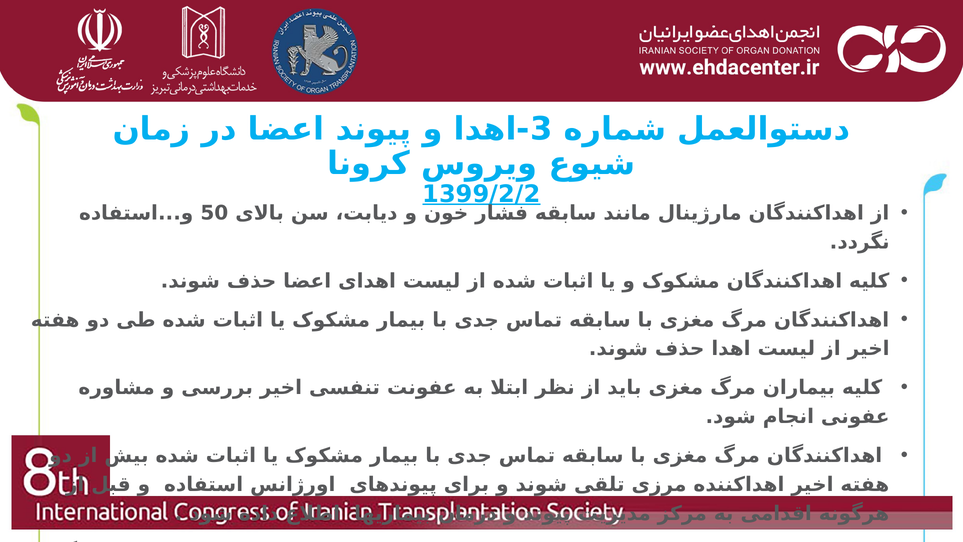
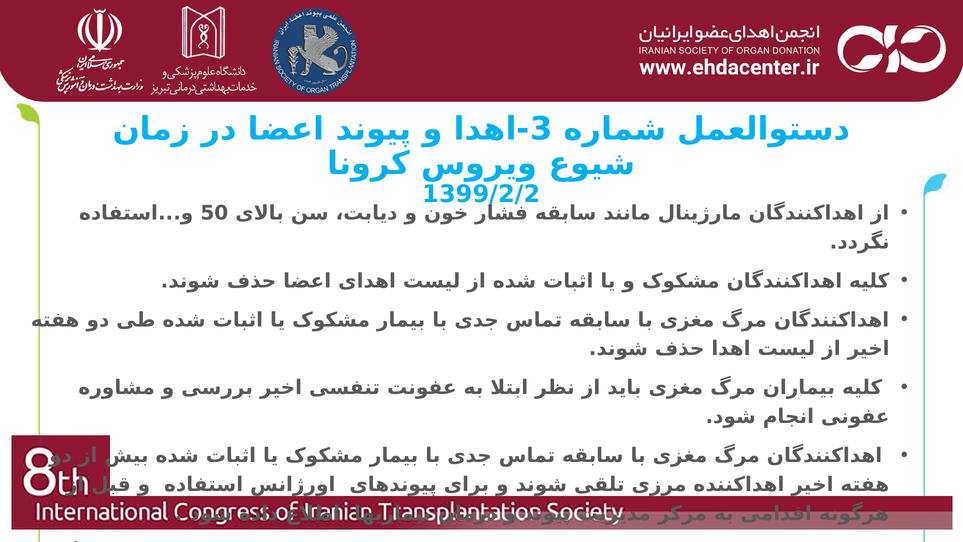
1399/2/2 underline: present -> none
